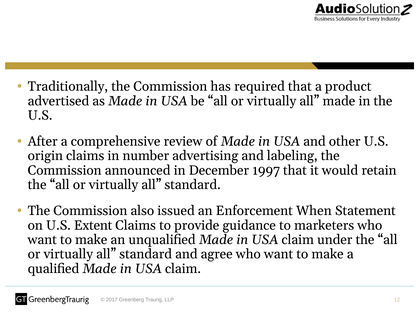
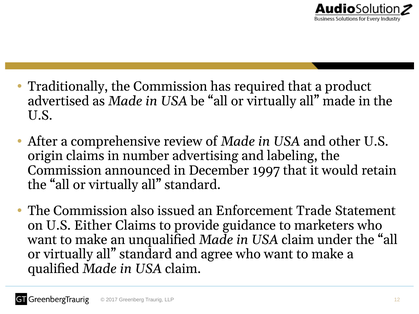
When: When -> Trade
Extent: Extent -> Either
